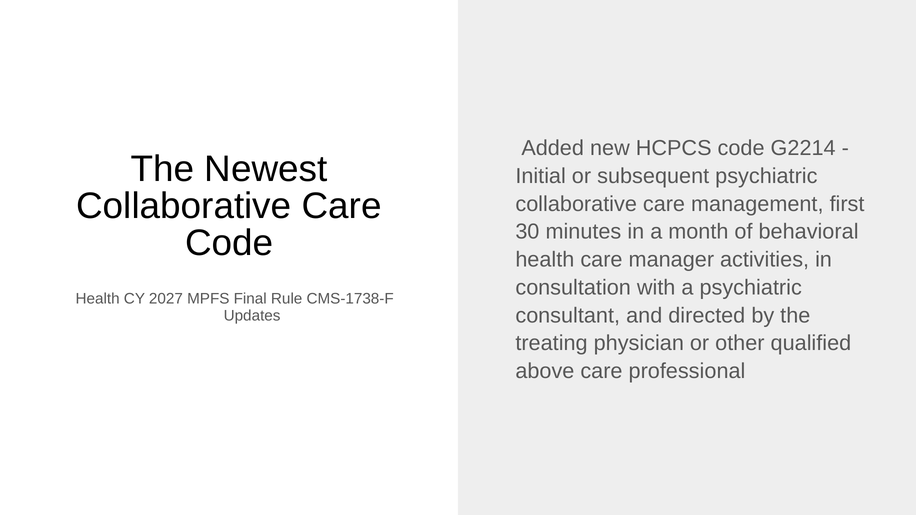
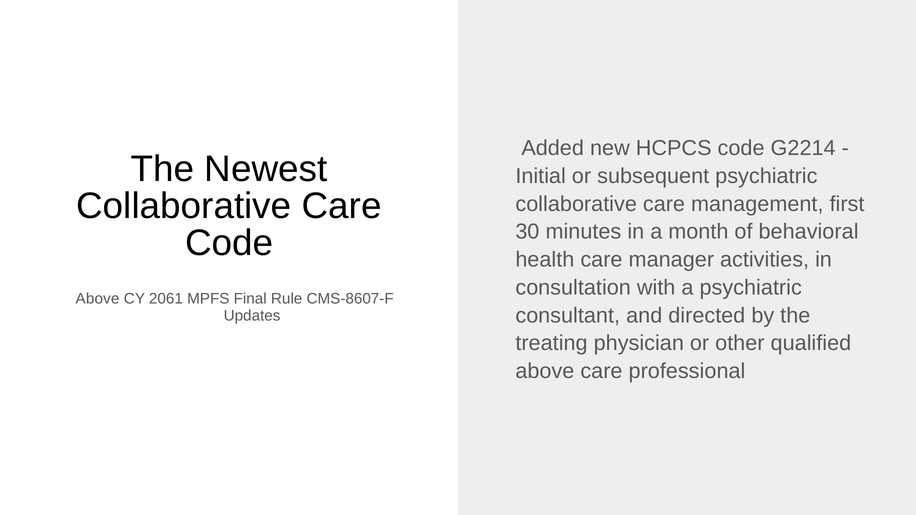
Health at (98, 299): Health -> Above
2027: 2027 -> 2061
CMS-1738-F: CMS-1738-F -> CMS-8607-F
